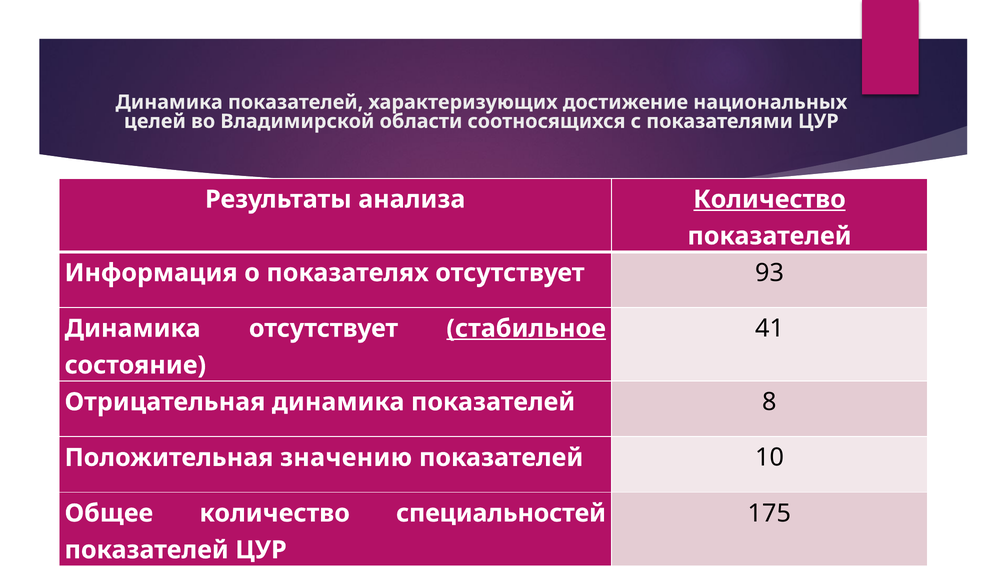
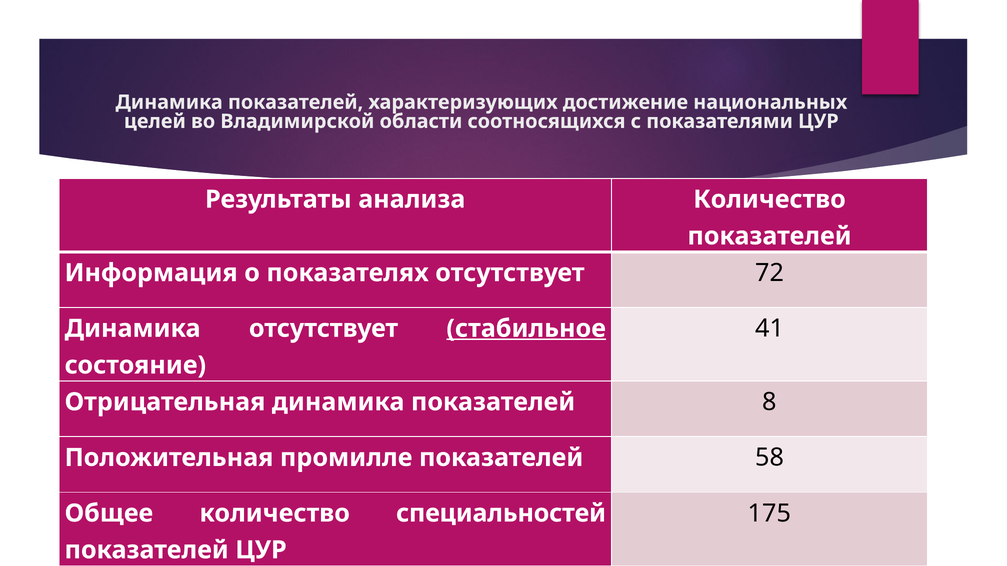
Количество at (770, 200) underline: present -> none
93: 93 -> 72
значению: значению -> промилле
10: 10 -> 58
